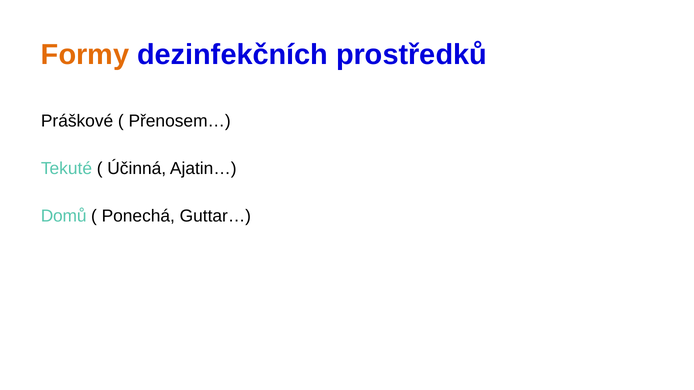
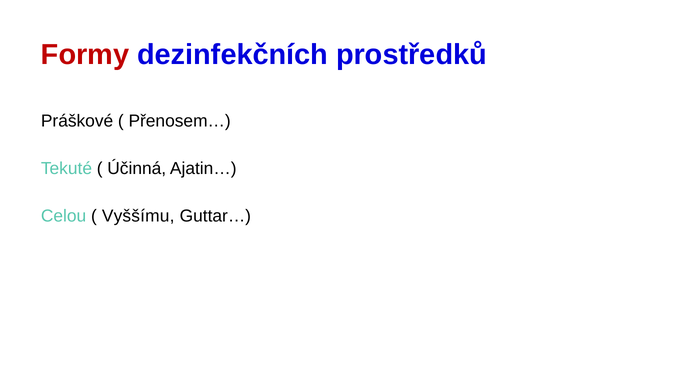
Formy colour: orange -> red
Domů: Domů -> Celou
Ponechá: Ponechá -> Vyššímu
